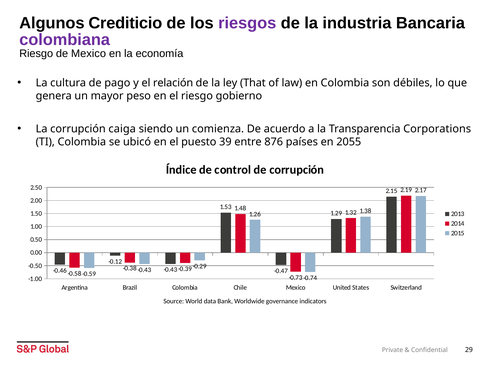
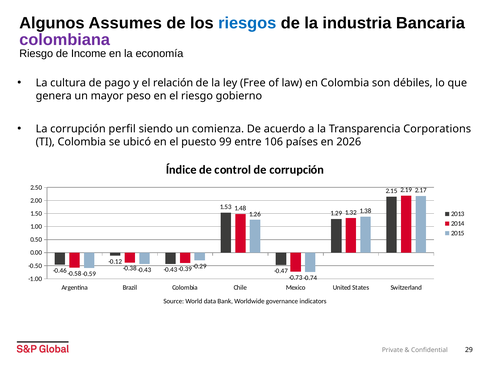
Crediticio: Crediticio -> Assumes
riesgos colour: purple -> blue
de Mexico: Mexico -> Income
That: That -> Free
caiga: caiga -> perfil
39: 39 -> 99
876: 876 -> 106
2055: 2055 -> 2026
